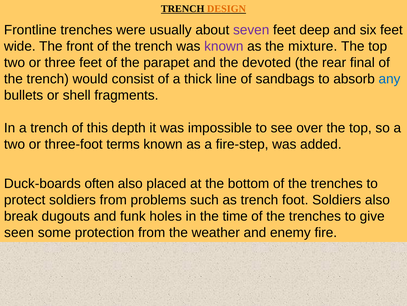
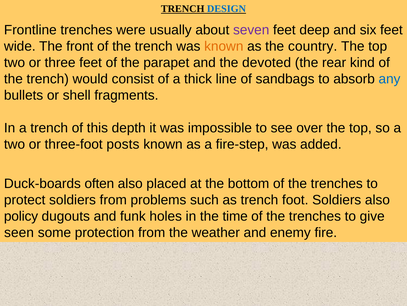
DESIGN colour: orange -> blue
known at (224, 46) colour: purple -> orange
mixture: mixture -> country
final: final -> kind
terms: terms -> posts
break: break -> policy
